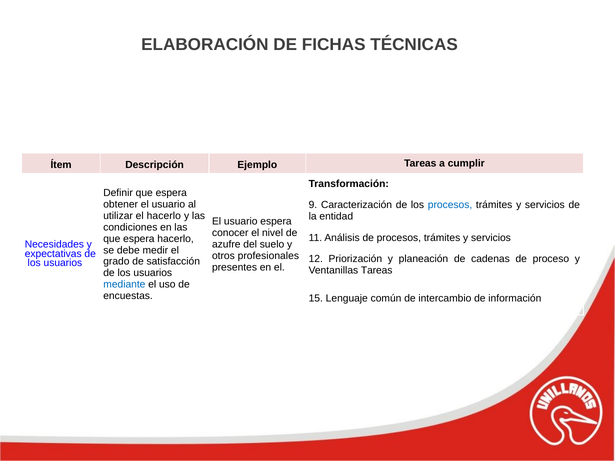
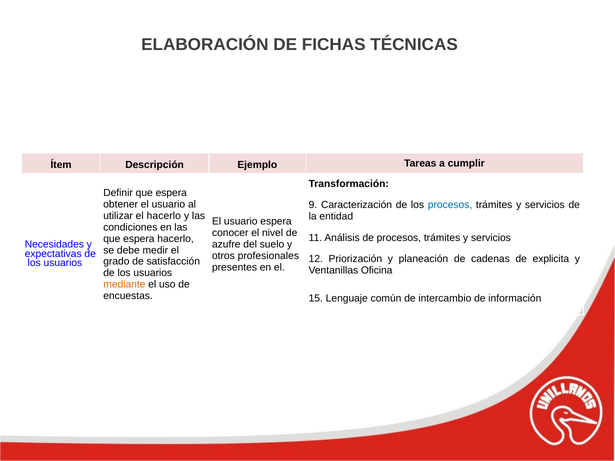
proceso: proceso -> explicita
Ventanillas Tareas: Tareas -> Oficina
mediante colour: blue -> orange
